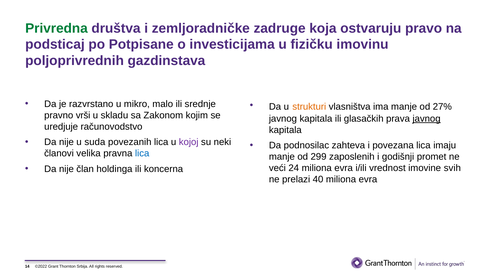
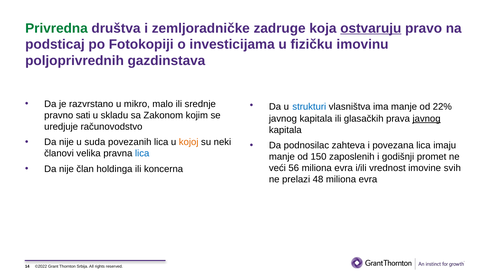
ostvaruju underline: none -> present
Potpisane: Potpisane -> Fotokopiji
strukturi colour: orange -> blue
27%: 27% -> 22%
vrši: vrši -> sati
kojoj colour: purple -> orange
299: 299 -> 150
24: 24 -> 56
40: 40 -> 48
